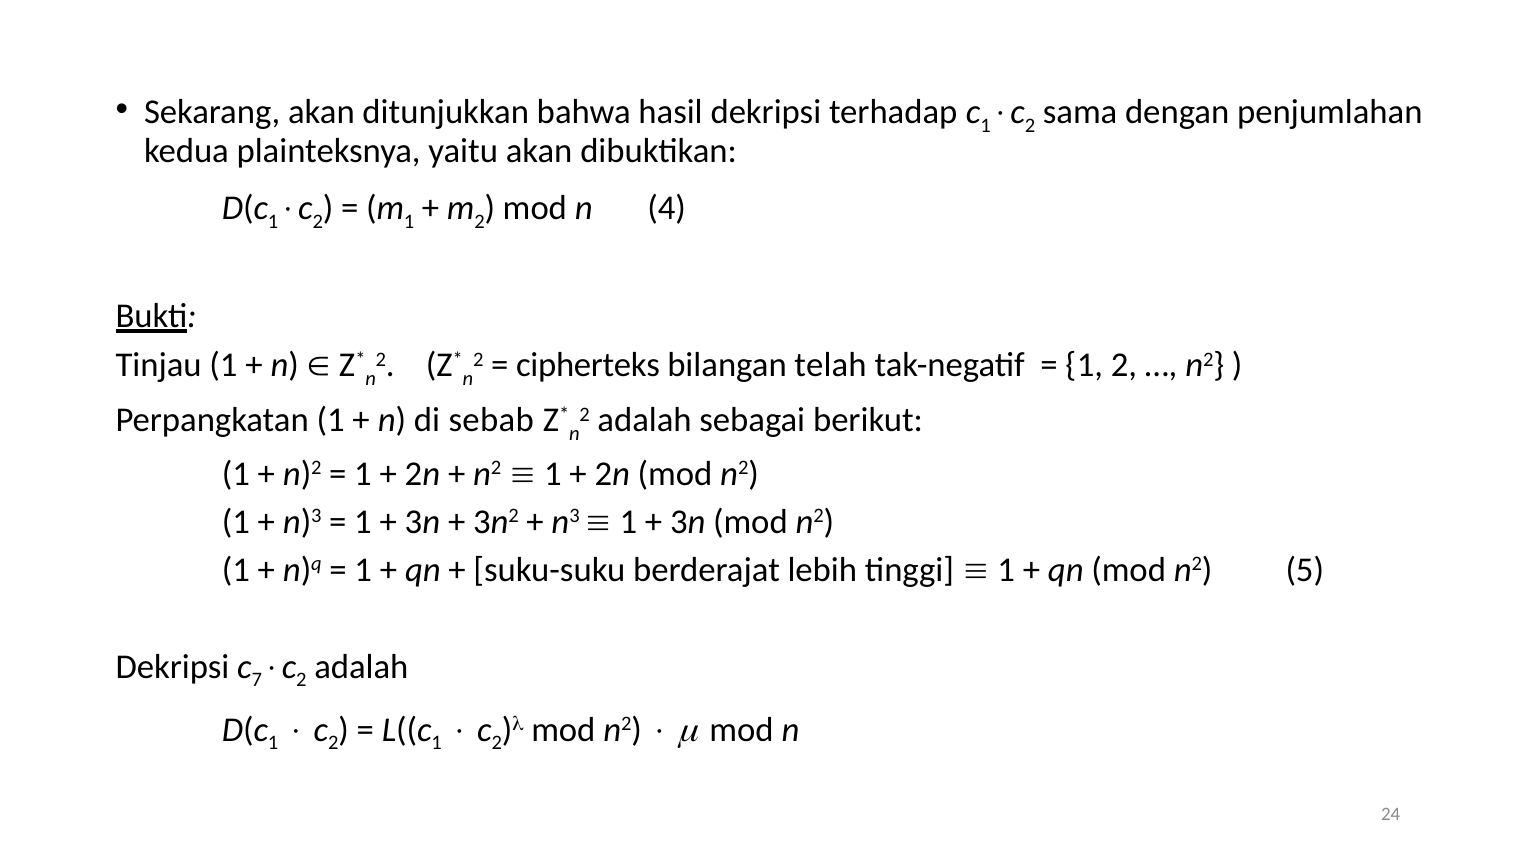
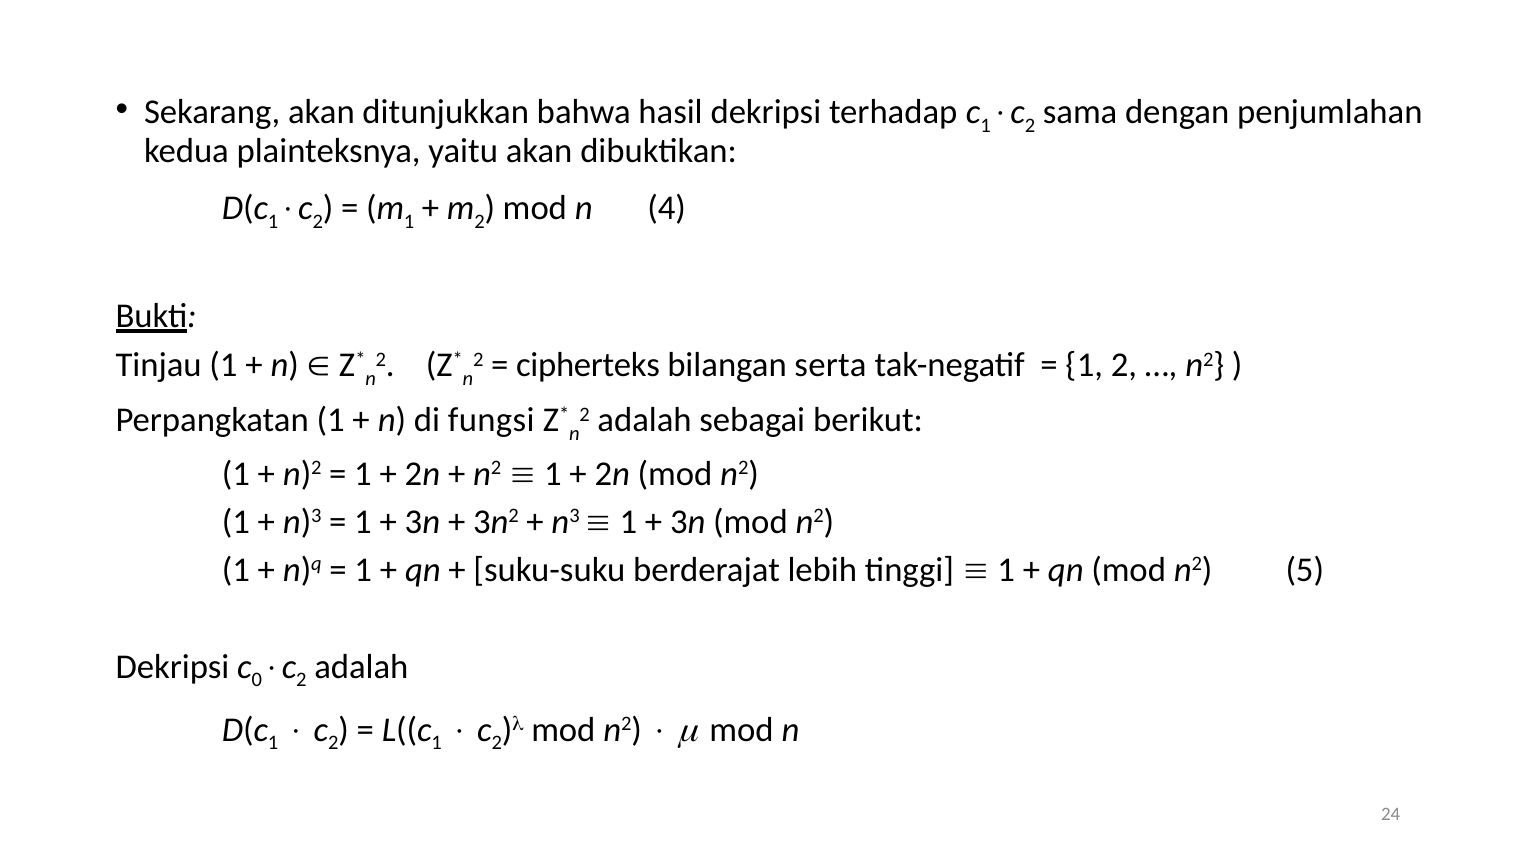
telah: telah -> serta
sebab: sebab -> fungsi
7: 7 -> 0
